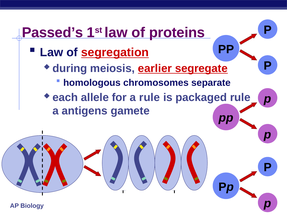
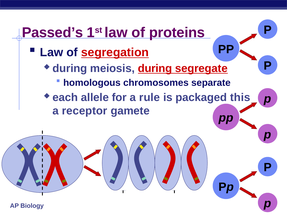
meiosis earlier: earlier -> during
packaged rule: rule -> this
antigens: antigens -> receptor
